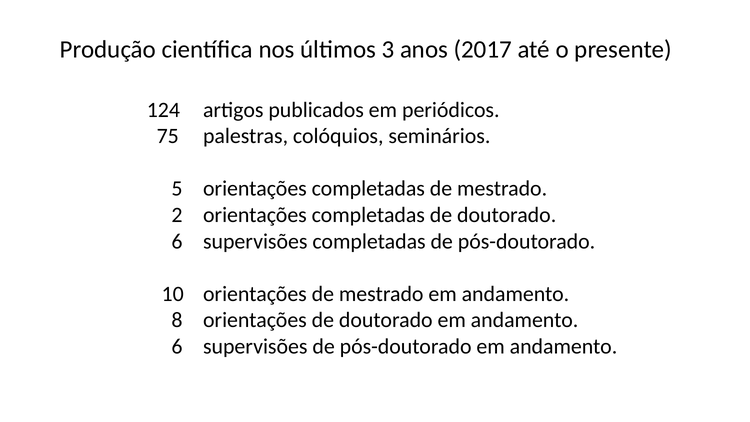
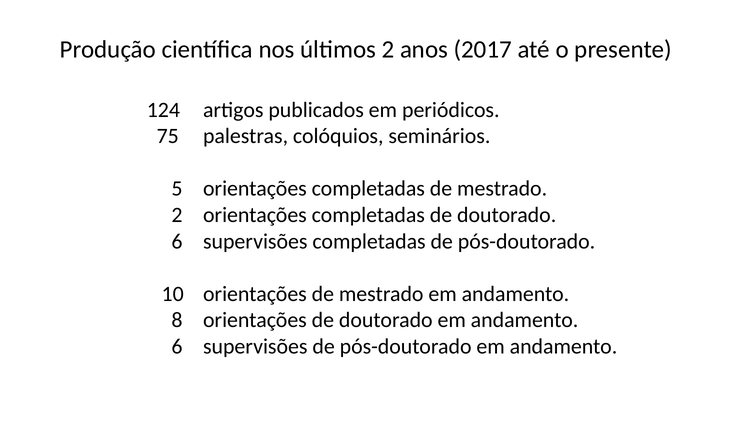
últimos 3: 3 -> 2
